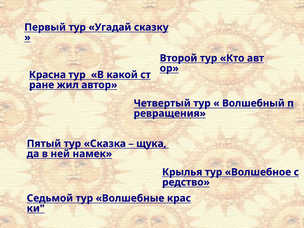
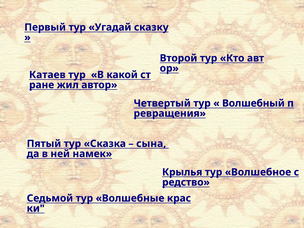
Красна: Красна -> Катаев
щука: щука -> сына
